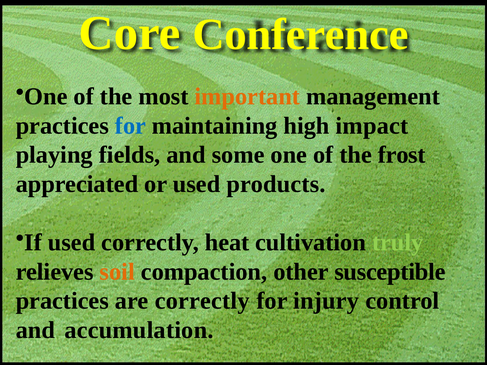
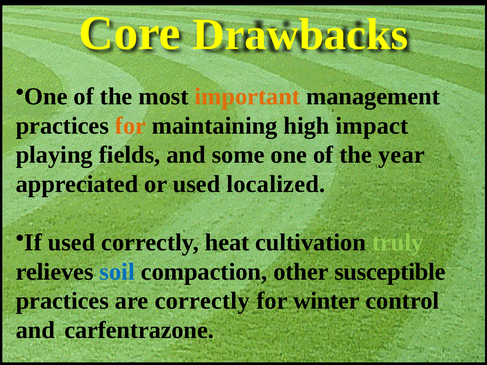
Conference: Conference -> Drawbacks
for at (130, 126) colour: blue -> orange
frost: frost -> year
products: products -> localized
soil colour: orange -> blue
injury: injury -> winter
accumulation: accumulation -> carfentrazone
